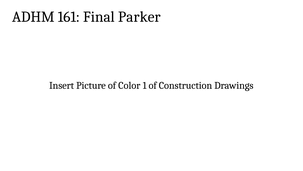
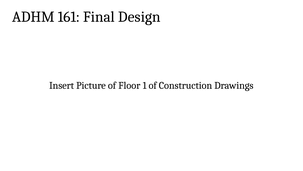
Parker: Parker -> Design
Color: Color -> Floor
